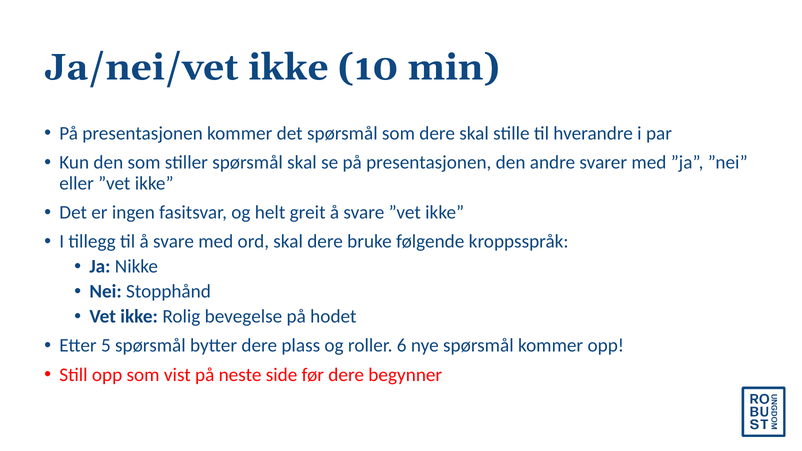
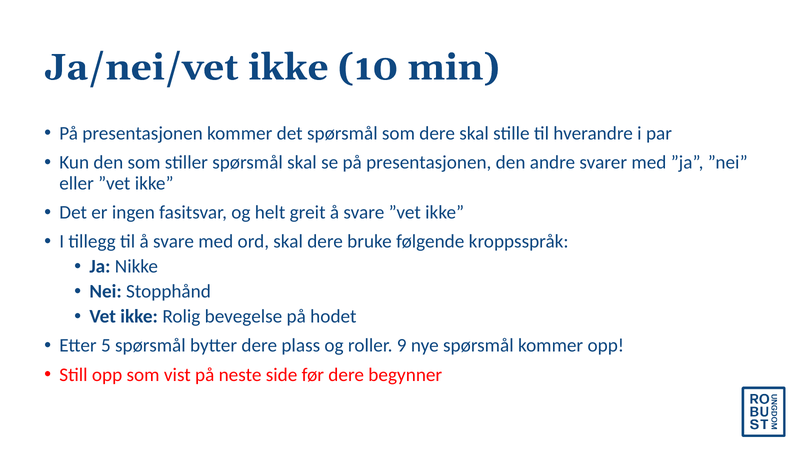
6: 6 -> 9
